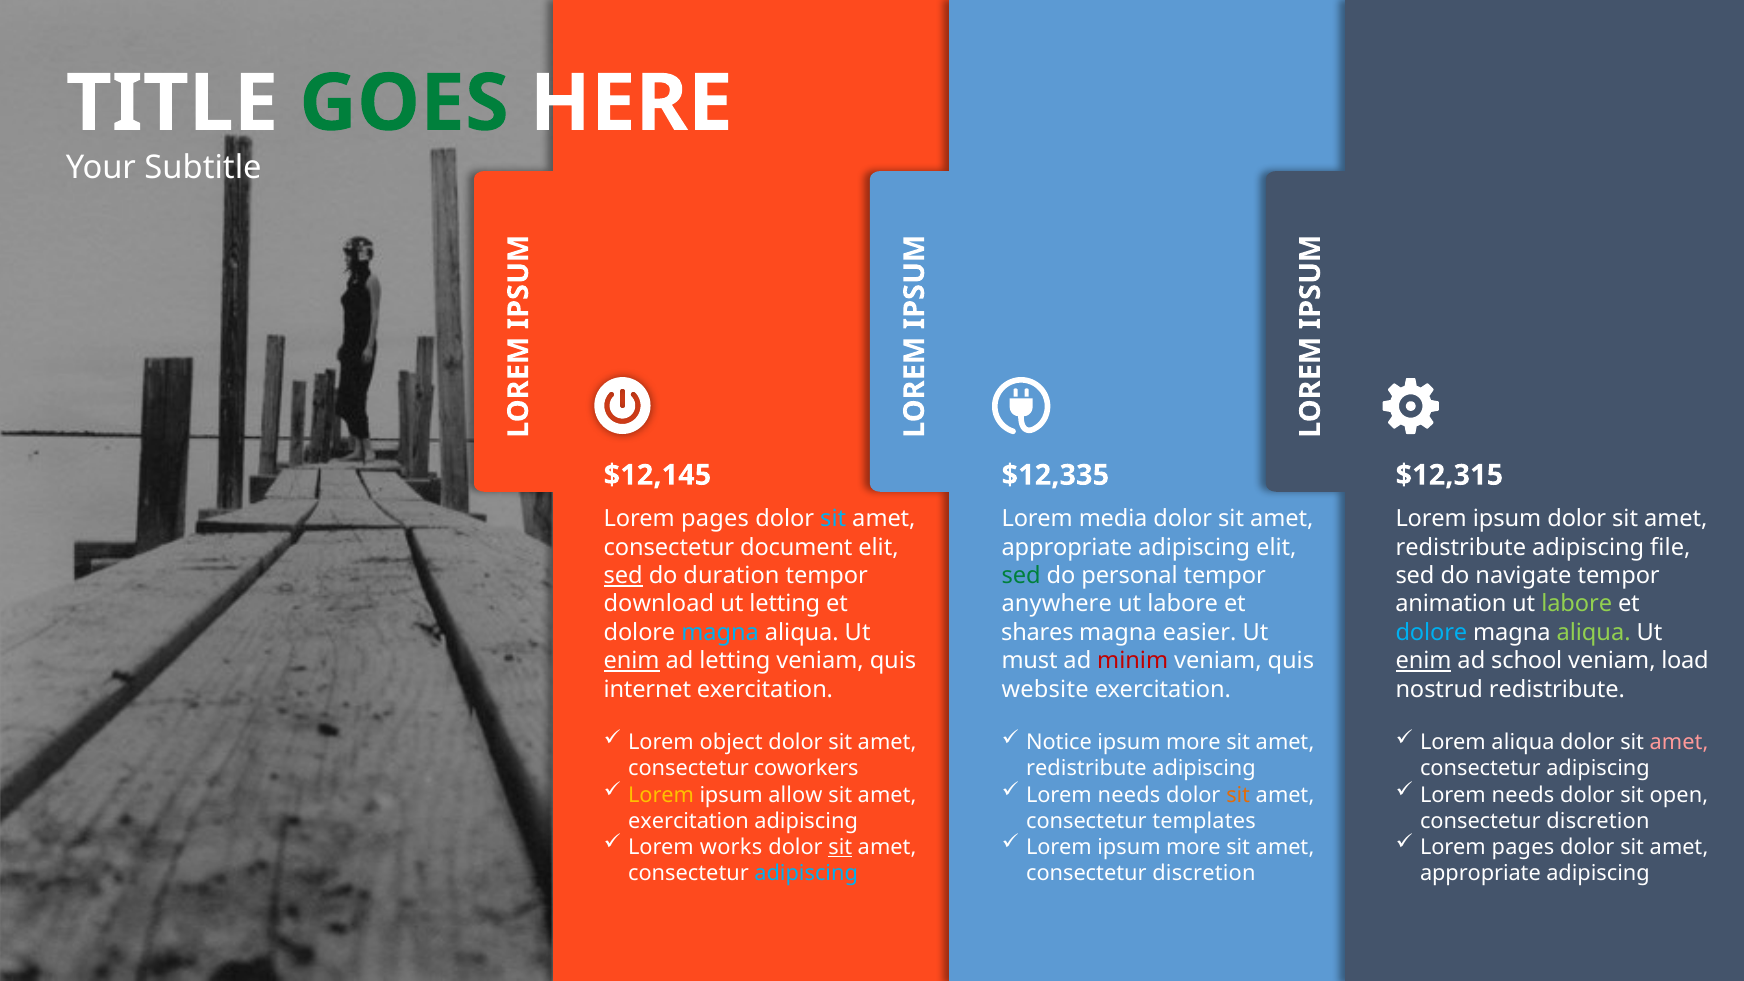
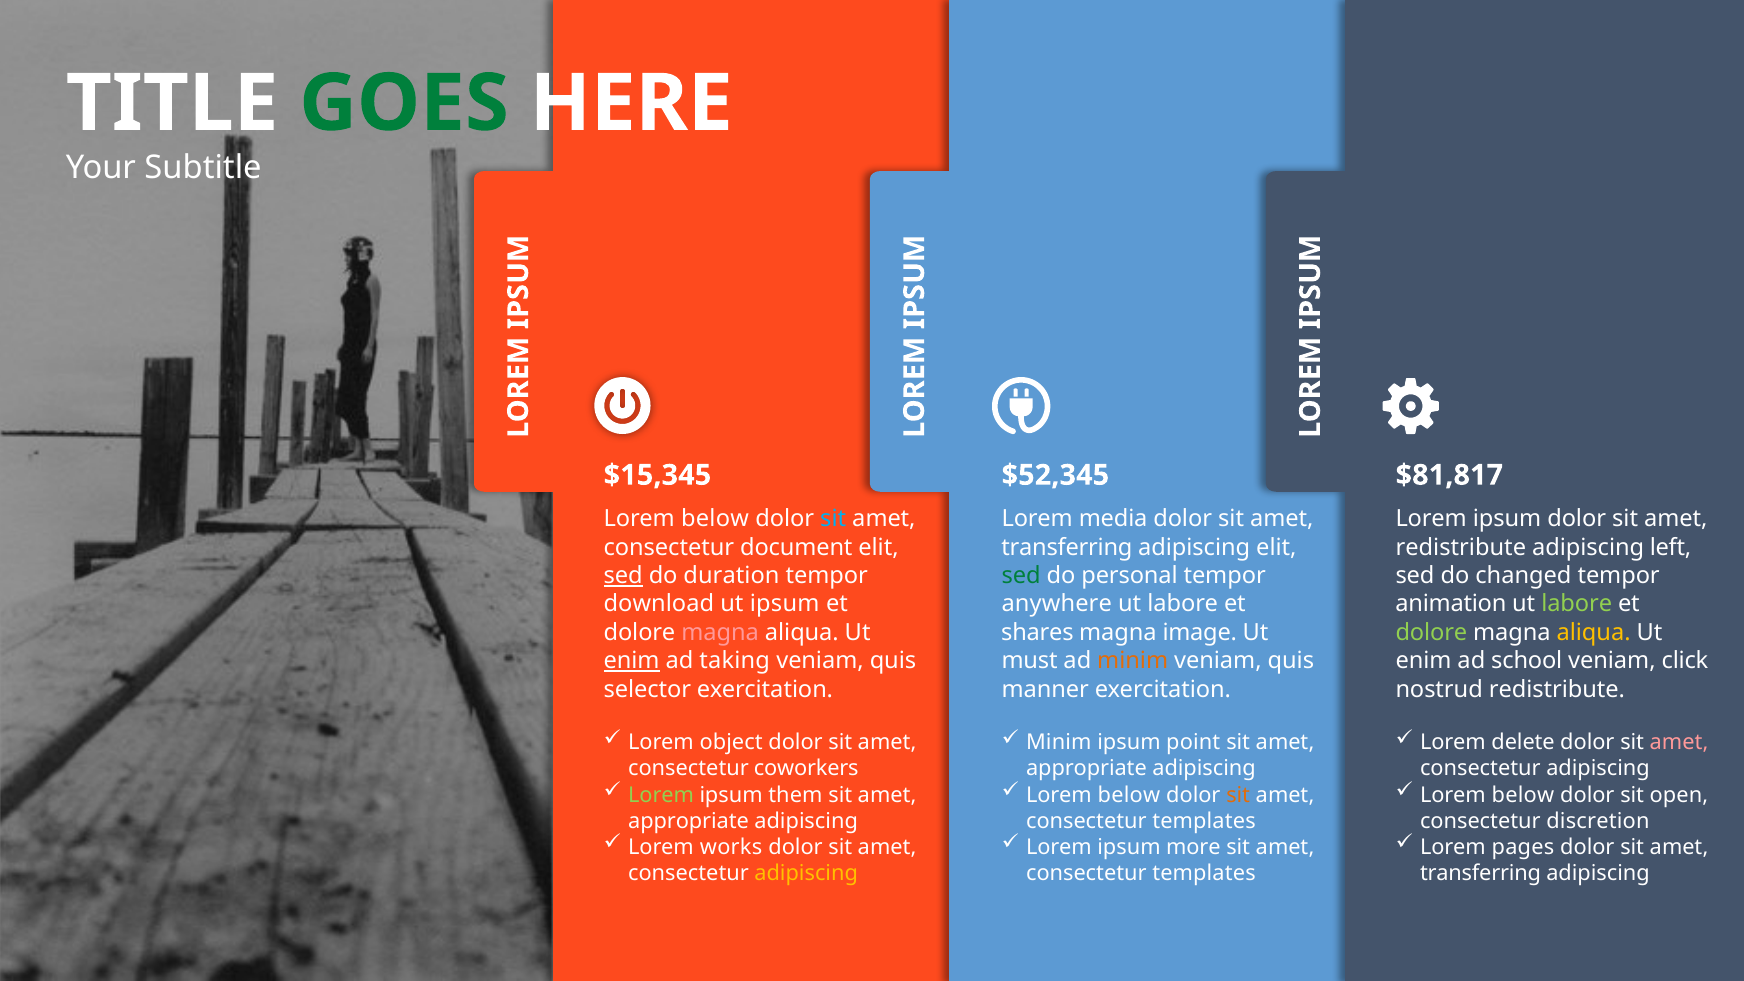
$12,145: $12,145 -> $15,345
$12,335: $12,335 -> $52,345
$12,315: $12,315 -> $81,817
pages at (715, 519): pages -> below
appropriate at (1067, 547): appropriate -> transferring
file: file -> left
navigate: navigate -> changed
ut letting: letting -> ipsum
magna at (720, 633) colour: light blue -> pink
easier: easier -> image
dolore at (1431, 633) colour: light blue -> light green
aliqua at (1594, 633) colour: light green -> yellow
ad letting: letting -> taking
minim at (1133, 661) colour: red -> orange
enim at (1424, 661) underline: present -> none
load: load -> click
internet: internet -> selector
website: website -> manner
Notice at (1059, 743): Notice -> Minim
more at (1193, 743): more -> point
Lorem aliqua: aliqua -> delete
redistribute at (1086, 769): redistribute -> appropriate
Lorem at (661, 795) colour: yellow -> light green
allow: allow -> them
needs at (1129, 795): needs -> below
needs at (1523, 795): needs -> below
exercitation at (689, 821): exercitation -> appropriate
sit at (840, 847) underline: present -> none
adipiscing at (806, 873) colour: light blue -> yellow
discretion at (1204, 873): discretion -> templates
appropriate at (1480, 873): appropriate -> transferring
